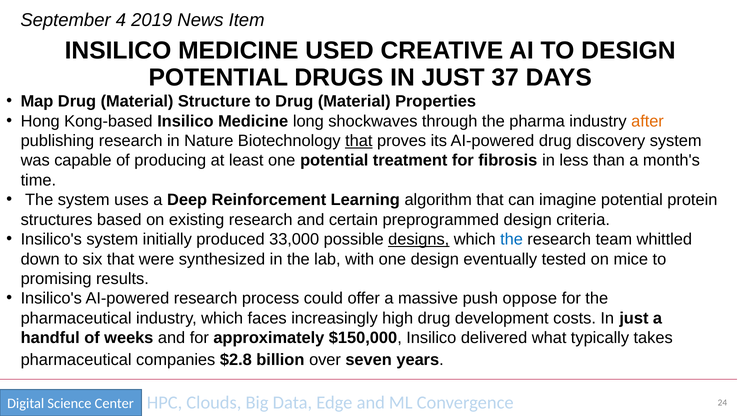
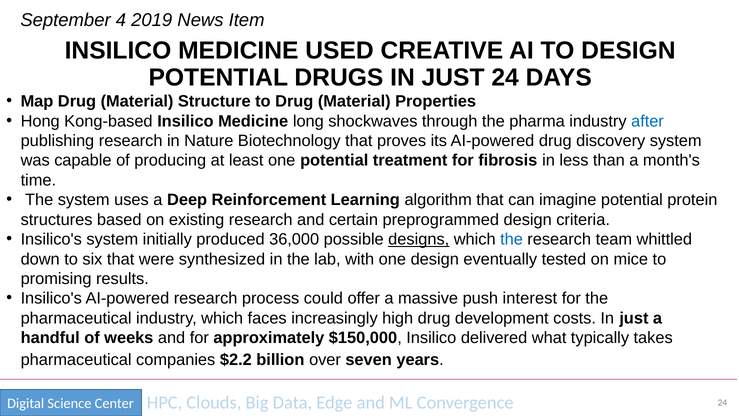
JUST 37: 37 -> 24
after colour: orange -> blue
that at (359, 141) underline: present -> none
33,000: 33,000 -> 36,000
oppose: oppose -> interest
$2.8: $2.8 -> $2.2
